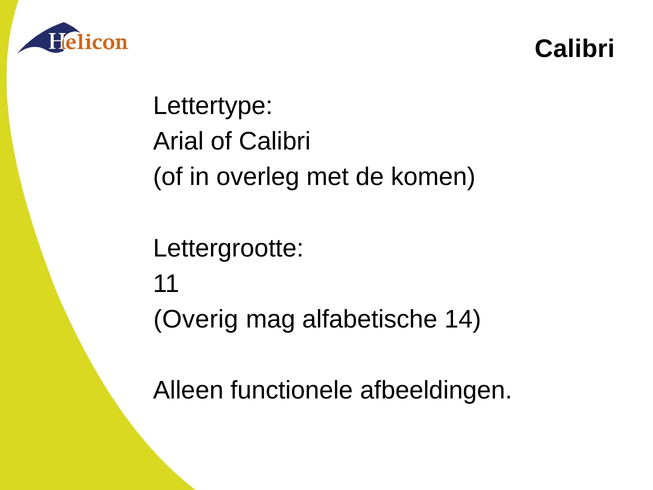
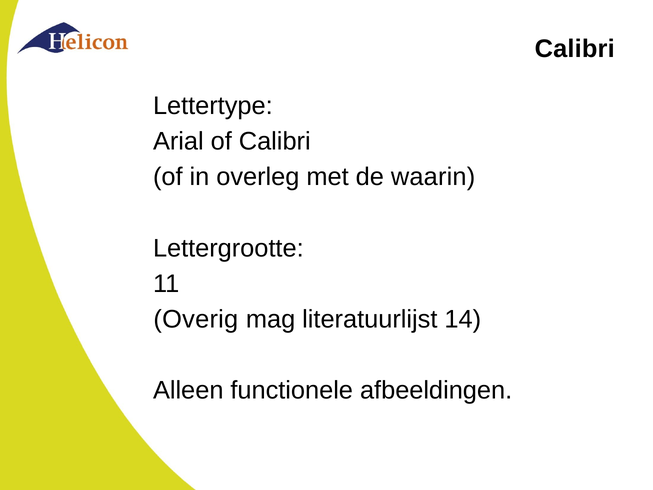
komen: komen -> waarin
alfabetische: alfabetische -> literatuurlijst
